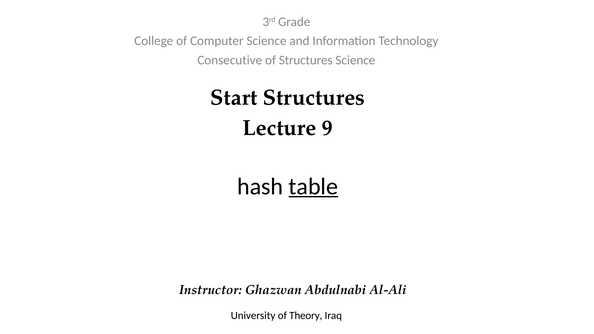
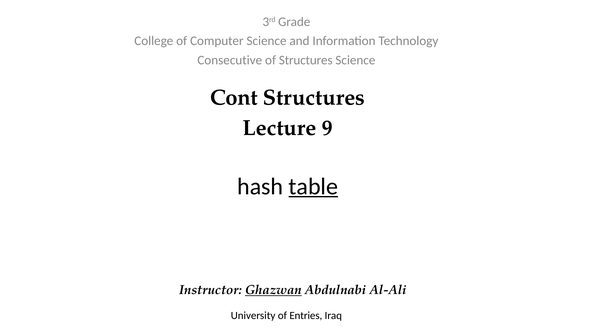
Start: Start -> Cont
Ghazwan underline: none -> present
Theory: Theory -> Entries
